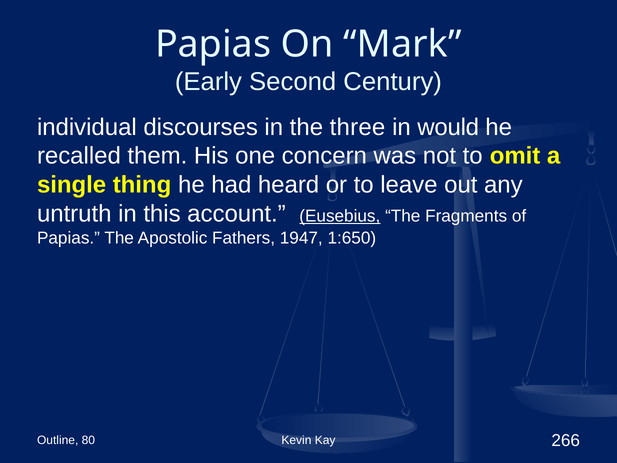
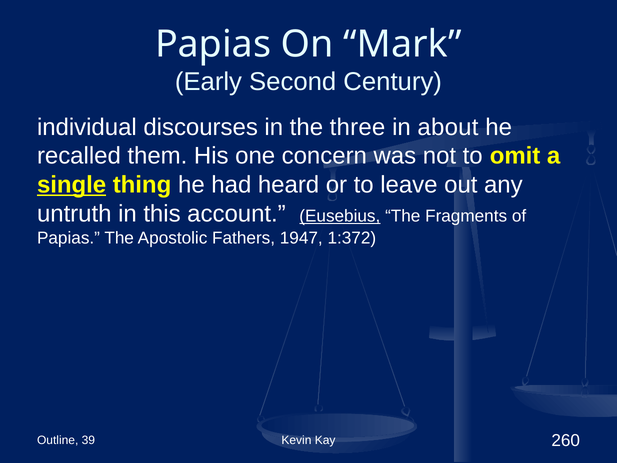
would: would -> about
single underline: none -> present
1:650: 1:650 -> 1:372
80: 80 -> 39
266: 266 -> 260
